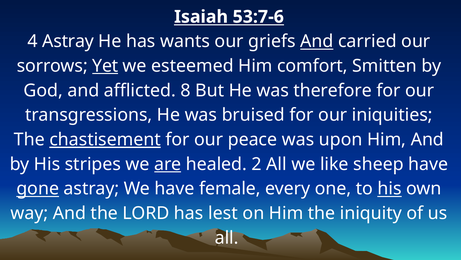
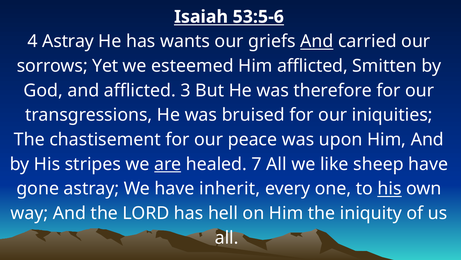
53:7-6: 53:7-6 -> 53:5-6
Yet underline: present -> none
Him comfort: comfort -> afflicted
8: 8 -> 3
chastisement underline: present -> none
2: 2 -> 7
gone underline: present -> none
female: female -> inherit
lest: lest -> hell
